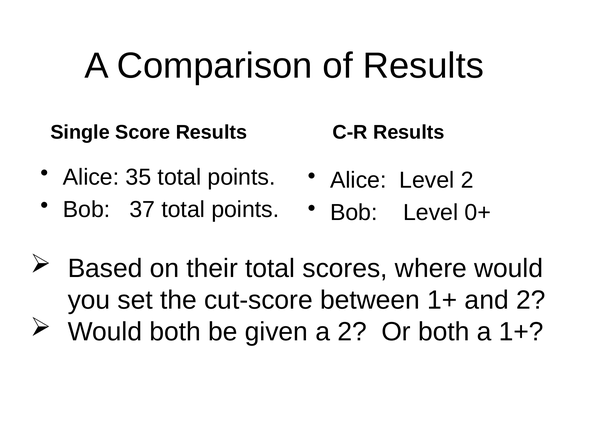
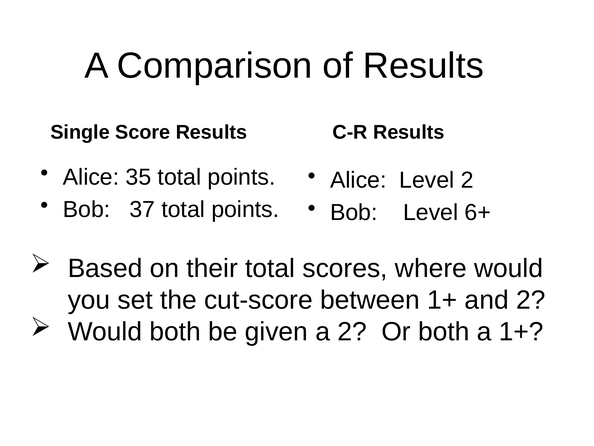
0+: 0+ -> 6+
